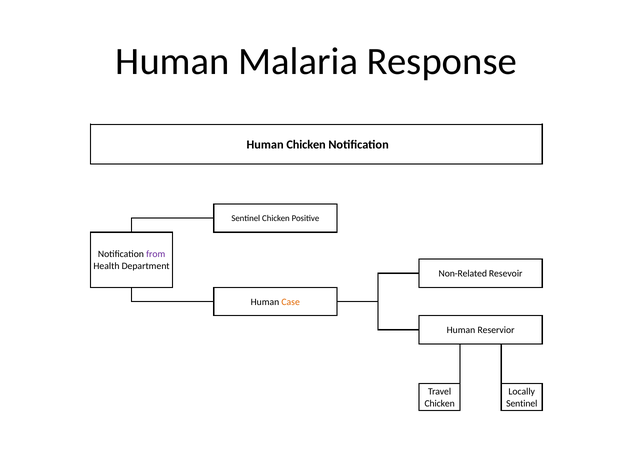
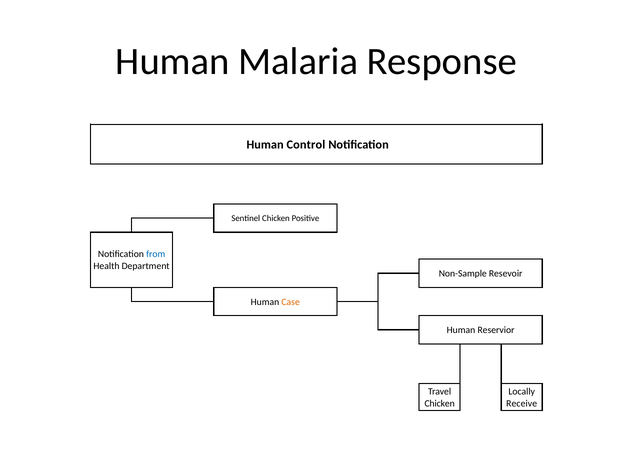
Human Chicken: Chicken -> Control
from colour: purple -> blue
Non-Related: Non-Related -> Non-Sample
Sentinel at (522, 403): Sentinel -> Receive
